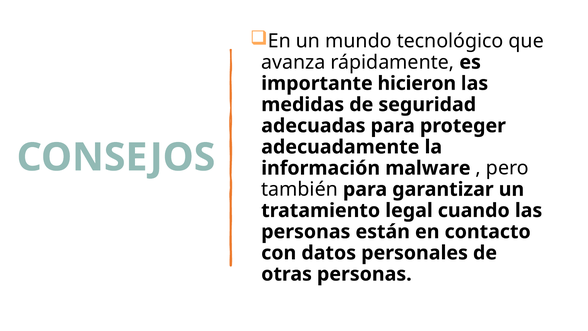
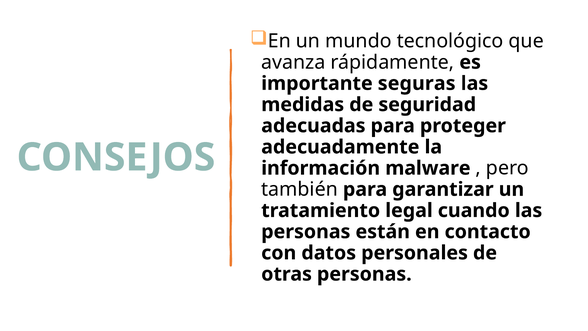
hicieron: hicieron -> seguras
